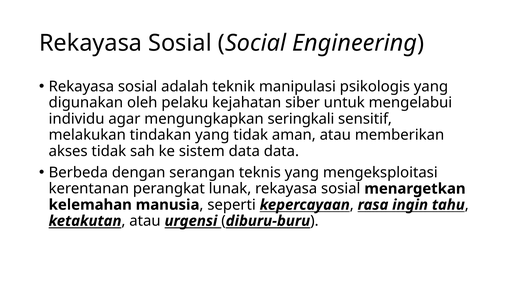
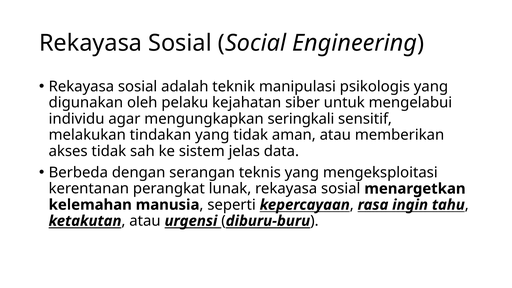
sistem data: data -> jelas
